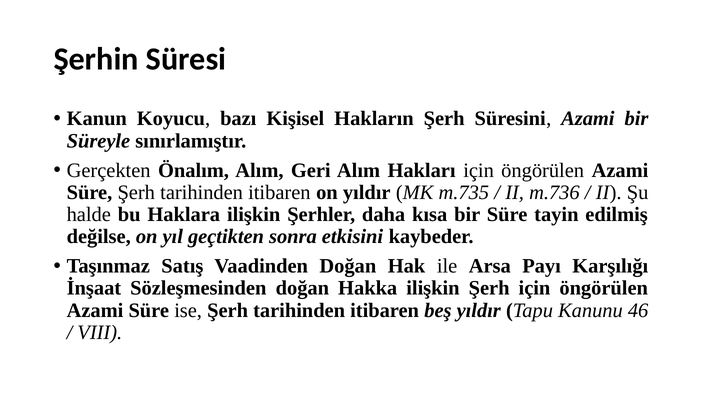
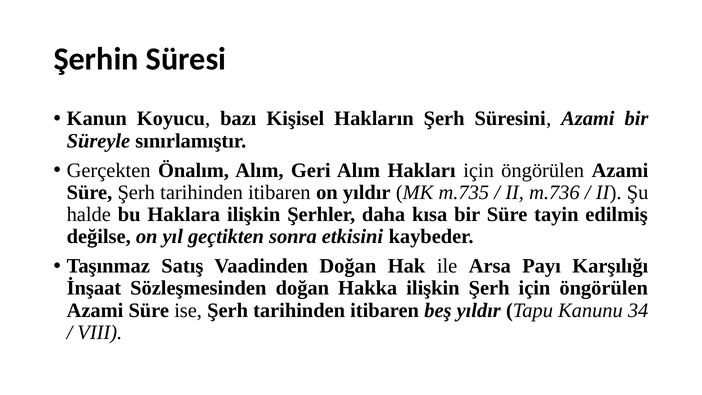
46: 46 -> 34
